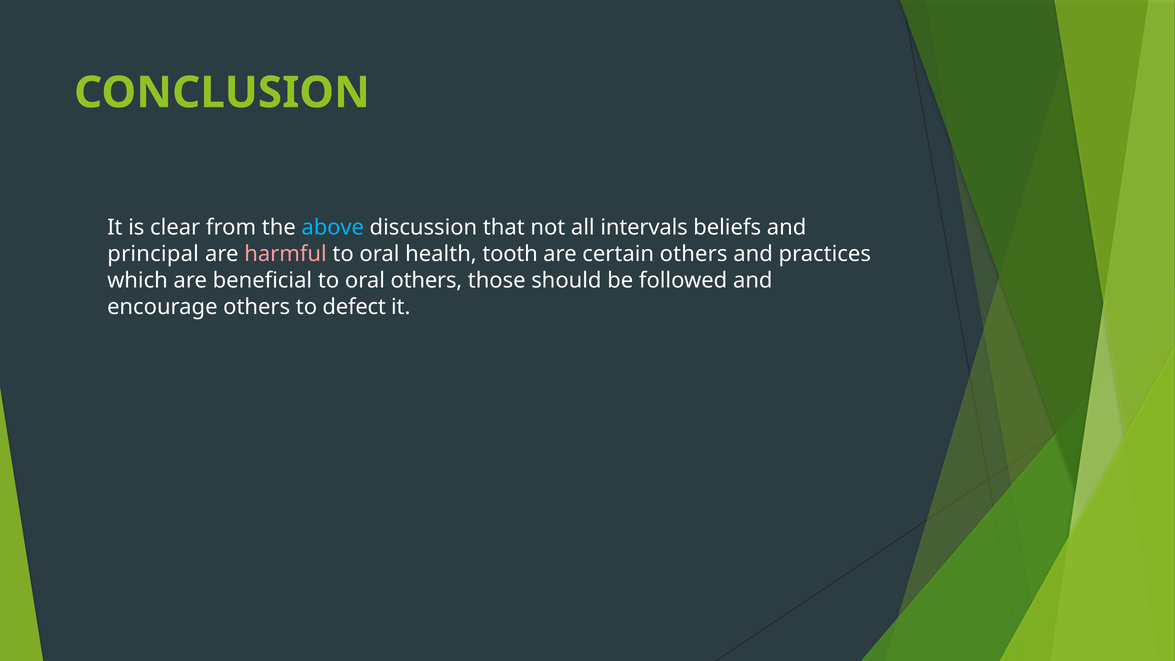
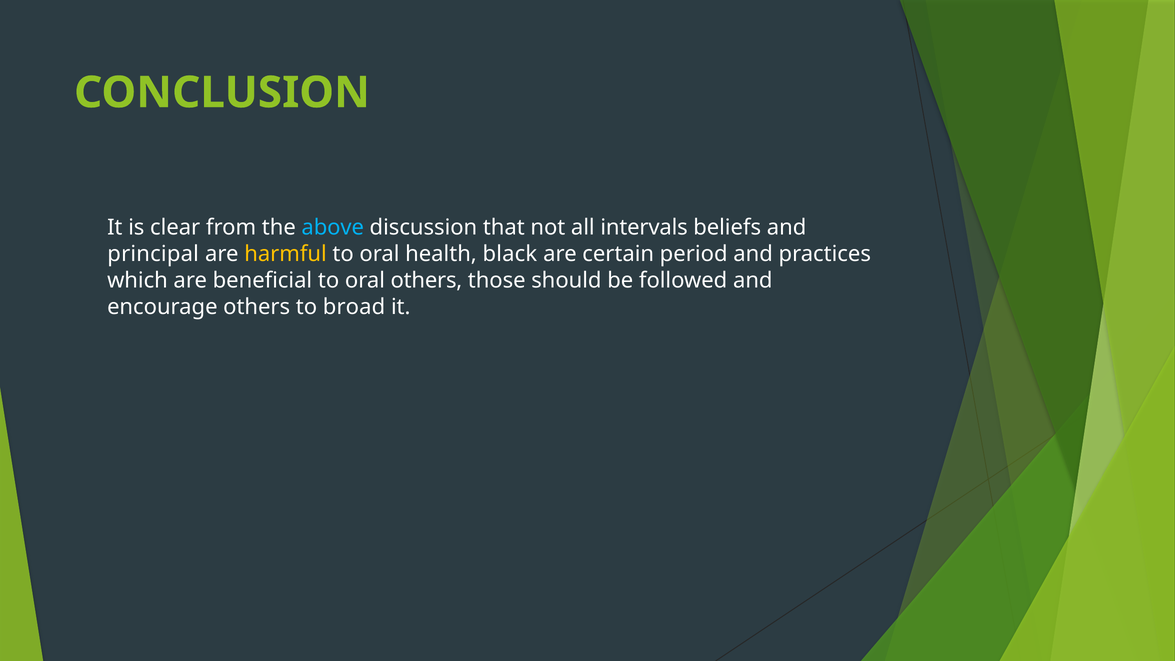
harmful colour: pink -> yellow
tooth: tooth -> black
certain others: others -> period
defect: defect -> broad
